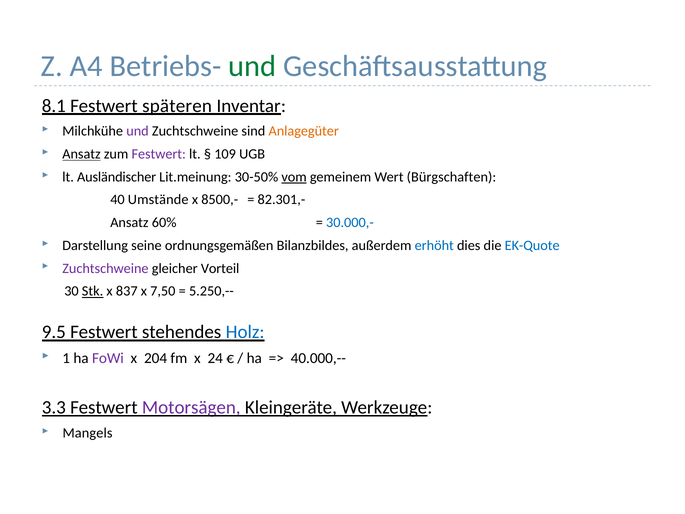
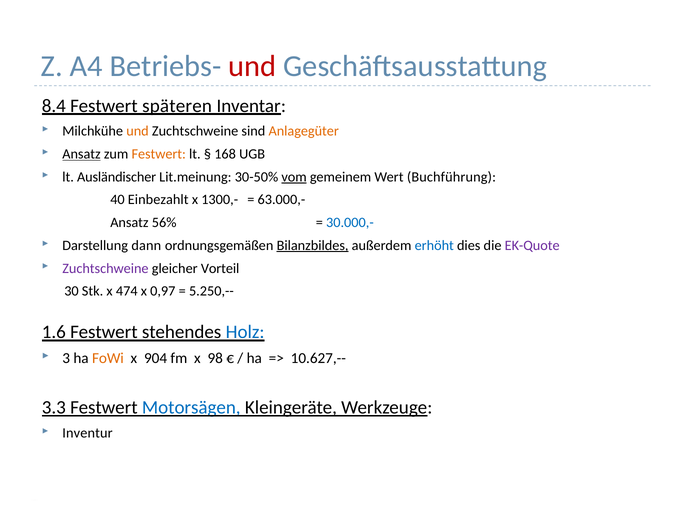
und at (252, 66) colour: green -> red
8.1: 8.1 -> 8.4
und at (137, 131) colour: purple -> orange
Festwert at (159, 154) colour: purple -> orange
109: 109 -> 168
Bürgschaften: Bürgschaften -> Buchführung
Umstände: Umstände -> Einbezahlt
8500,-: 8500,- -> 1300,-
82.301,-: 82.301,- -> 63.000,-
60%: 60% -> 56%
seine: seine -> dann
Bilanzbildes underline: none -> present
EK-Quote colour: blue -> purple
Stk underline: present -> none
837: 837 -> 474
7,50: 7,50 -> 0,97
9.5: 9.5 -> 1.6
1: 1 -> 3
FoWi colour: purple -> orange
204: 204 -> 904
24: 24 -> 98
40.000,--: 40.000,-- -> 10.627,--
Motorsägen colour: purple -> blue
Mangels: Mangels -> Inventur
